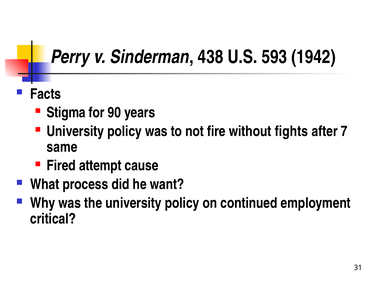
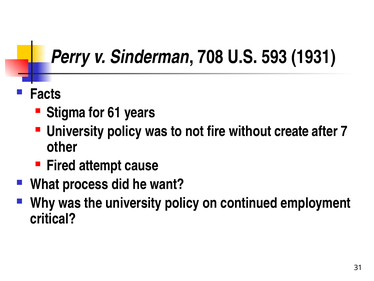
438: 438 -> 708
1942: 1942 -> 1931
90: 90 -> 61
fights: fights -> create
same: same -> other
